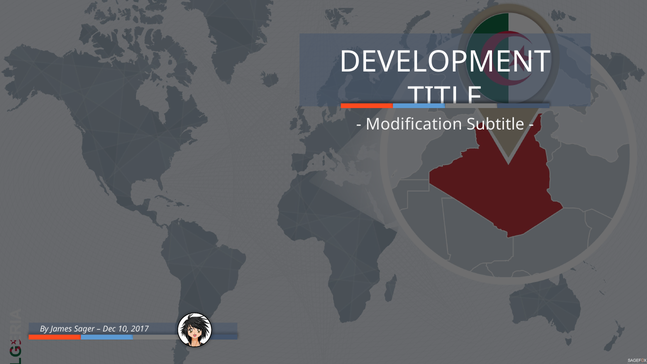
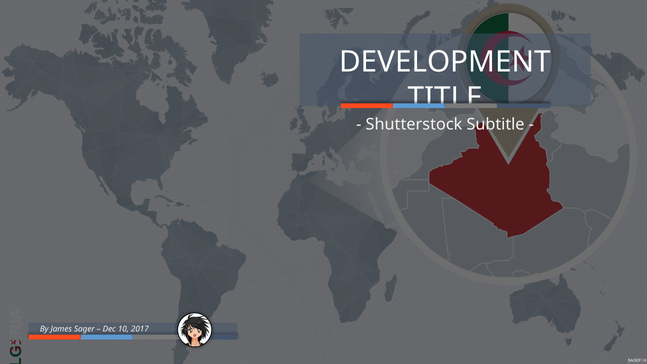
Modification: Modification -> Shutterstock
